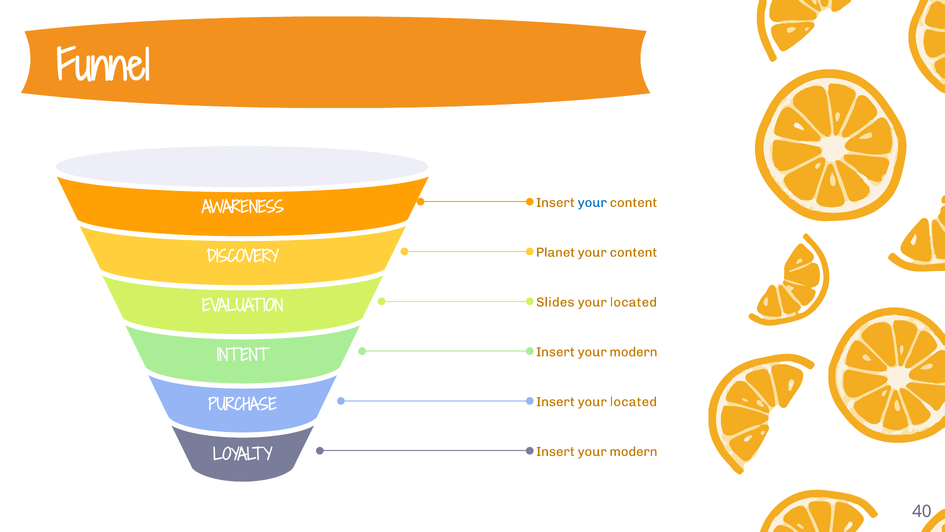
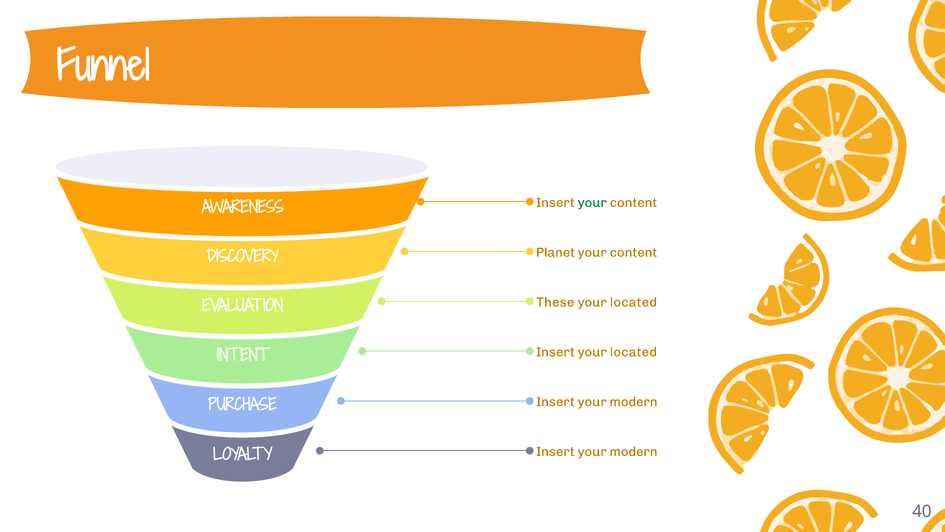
your at (592, 202) colour: blue -> green
Slides: Slides -> These
modern at (634, 352): modern -> located
located at (633, 401): located -> modern
